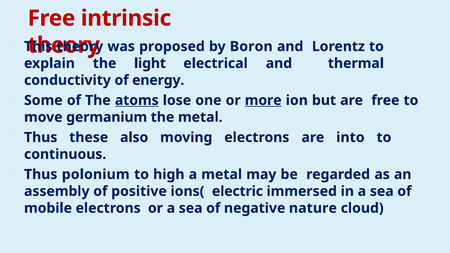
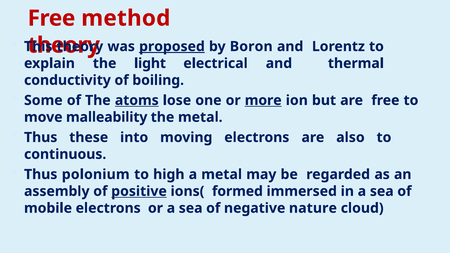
intrinsic: intrinsic -> method
proposed underline: none -> present
energy: energy -> boiling
germanium: germanium -> malleability
also: also -> into
into: into -> also
positive underline: none -> present
electric: electric -> formed
